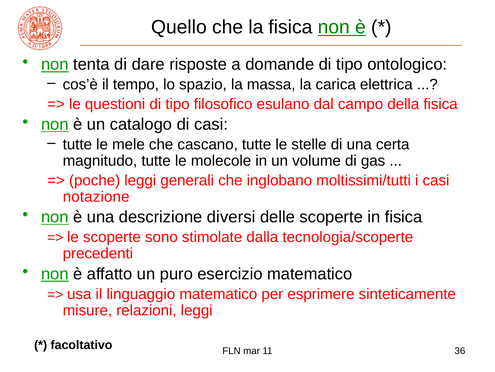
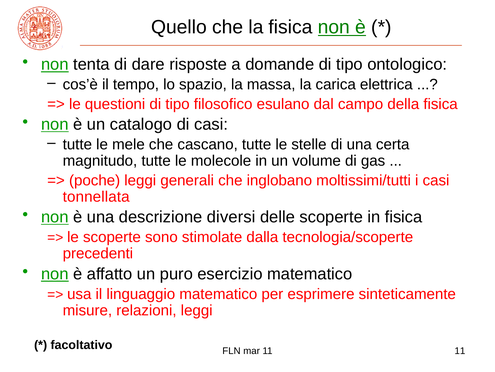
notazione: notazione -> tonnellata
11 36: 36 -> 11
